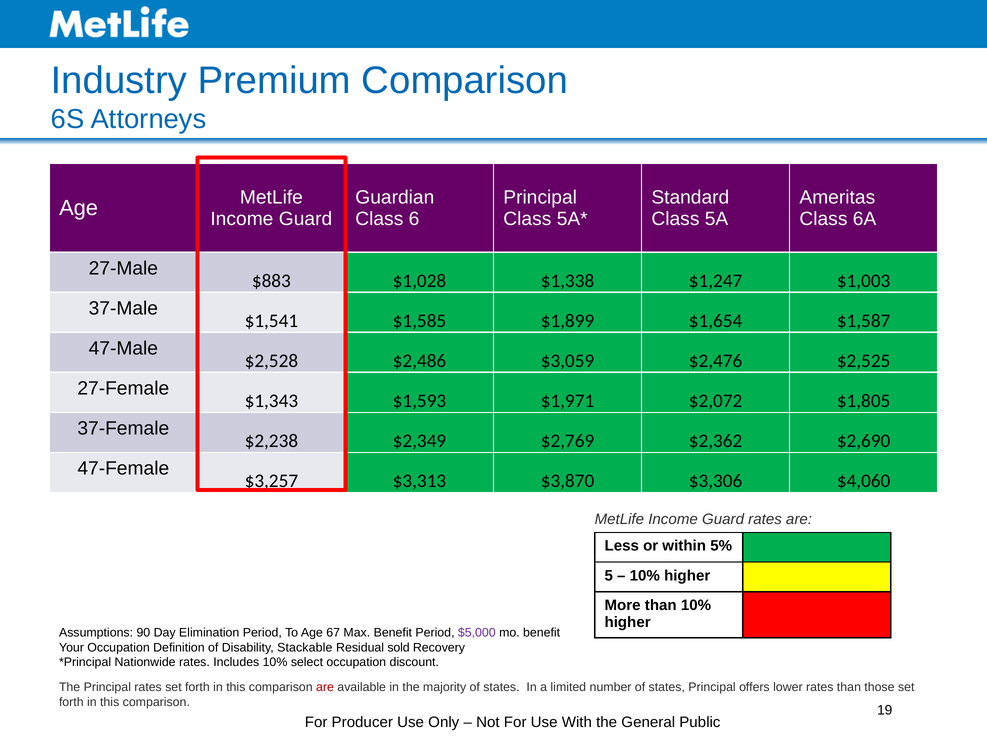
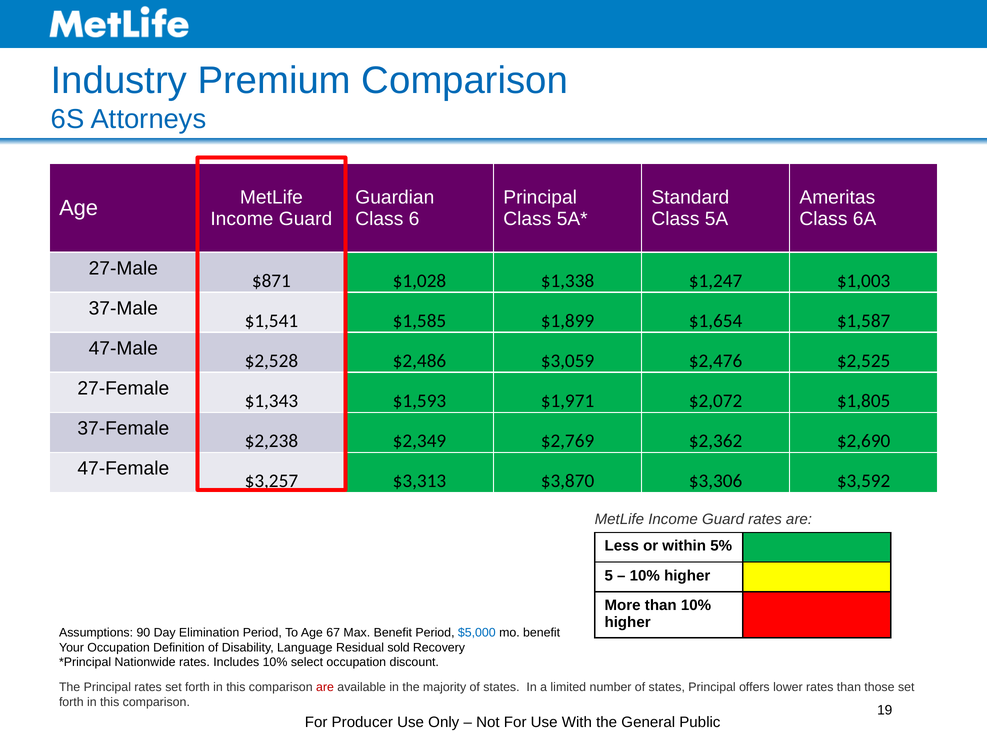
$883: $883 -> $871
$4,060: $4,060 -> $3,592
$5,000 colour: purple -> blue
Stackable: Stackable -> Language
